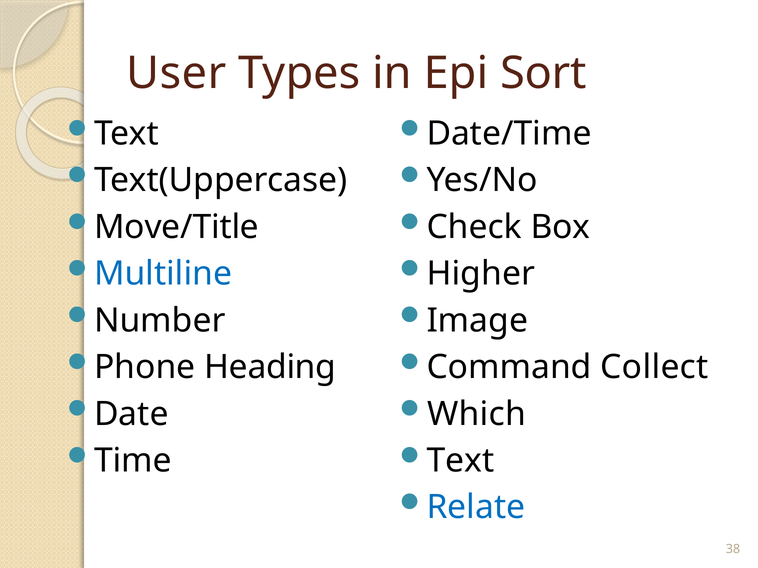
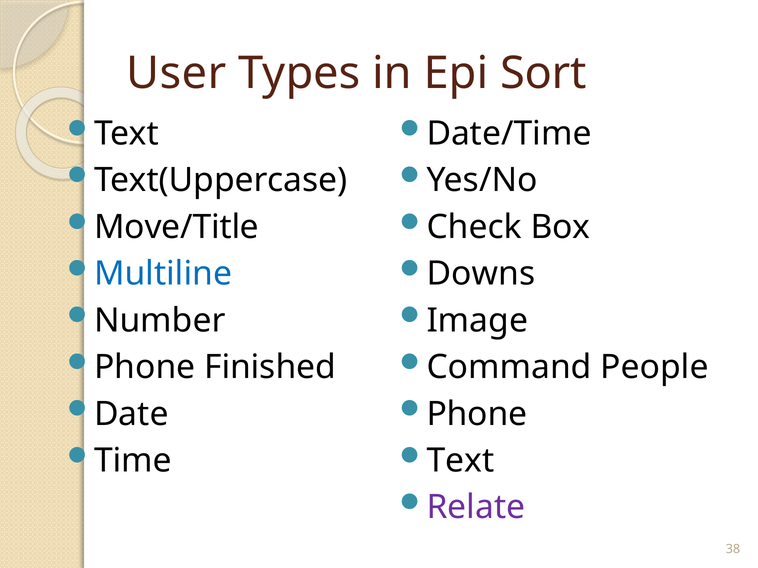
Higher: Higher -> Downs
Heading: Heading -> Finished
Collect: Collect -> People
Which at (477, 414): Which -> Phone
Relate colour: blue -> purple
